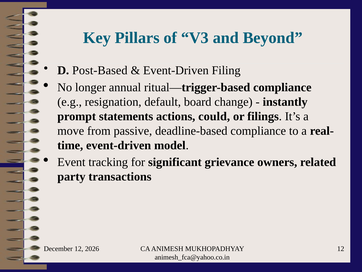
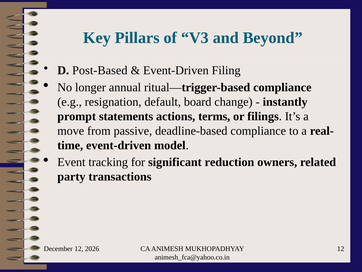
could: could -> terms
grievance: grievance -> reduction
